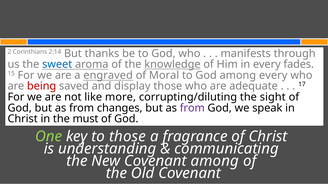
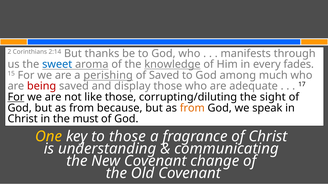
engraved: engraved -> perishing
of Moral: Moral -> Saved
among every: every -> much
For at (16, 97) underline: none -> present
like more: more -> those
changes: changes -> because
from at (192, 108) colour: purple -> orange
One colour: light green -> yellow
Covenant among: among -> change
